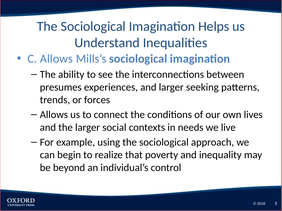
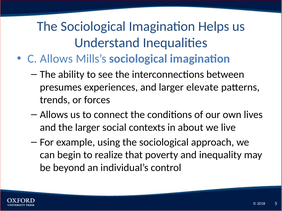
seeking: seeking -> elevate
needs: needs -> about
